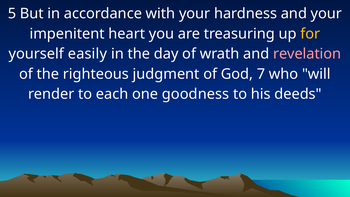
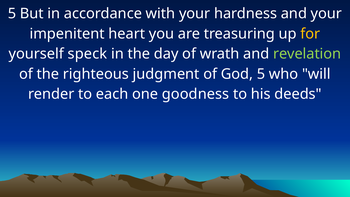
easily: easily -> speck
revelation colour: pink -> light green
God 7: 7 -> 5
